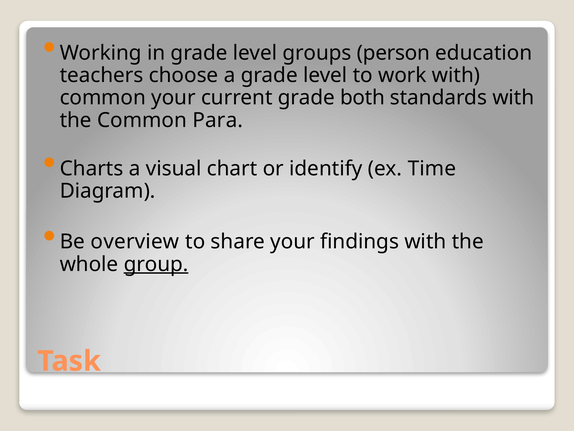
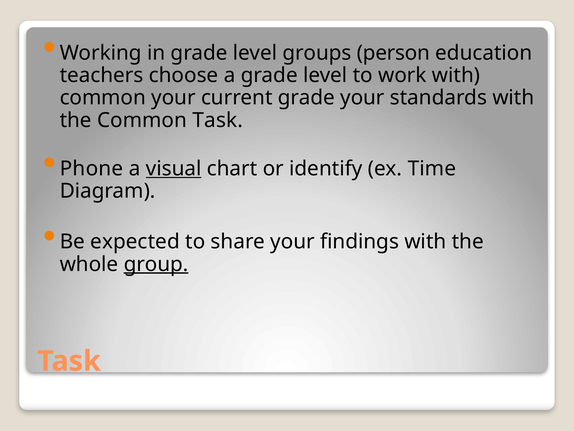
grade both: both -> your
Common Para: Para -> Task
Charts: Charts -> Phone
visual underline: none -> present
overview: overview -> expected
